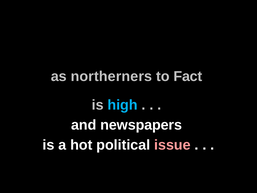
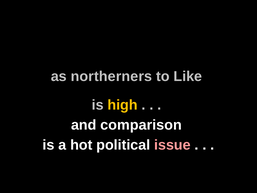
Fact: Fact -> Like
high colour: light blue -> yellow
newspapers: newspapers -> comparison
